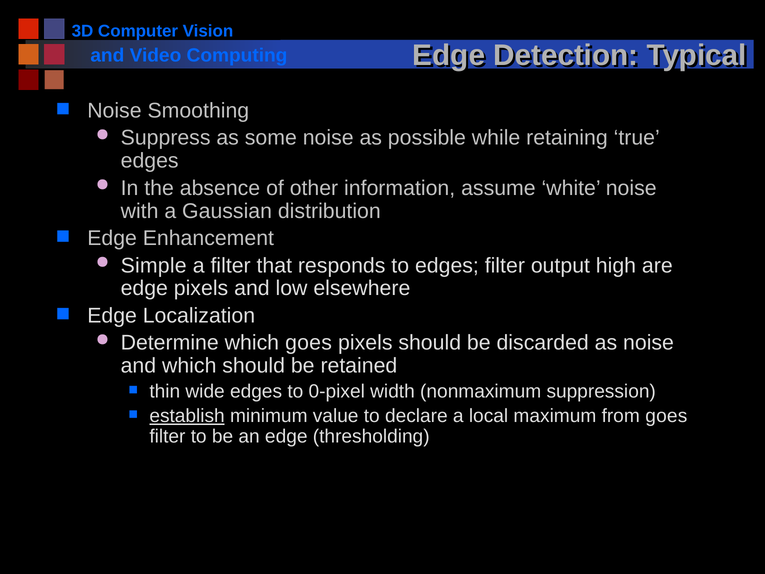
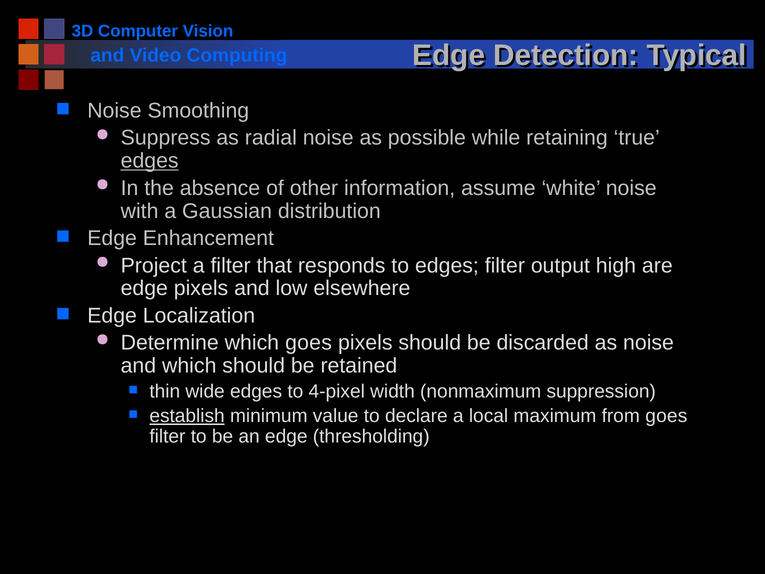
some: some -> radial
edges at (150, 161) underline: none -> present
Simple: Simple -> Project
0-pixel: 0-pixel -> 4-pixel
